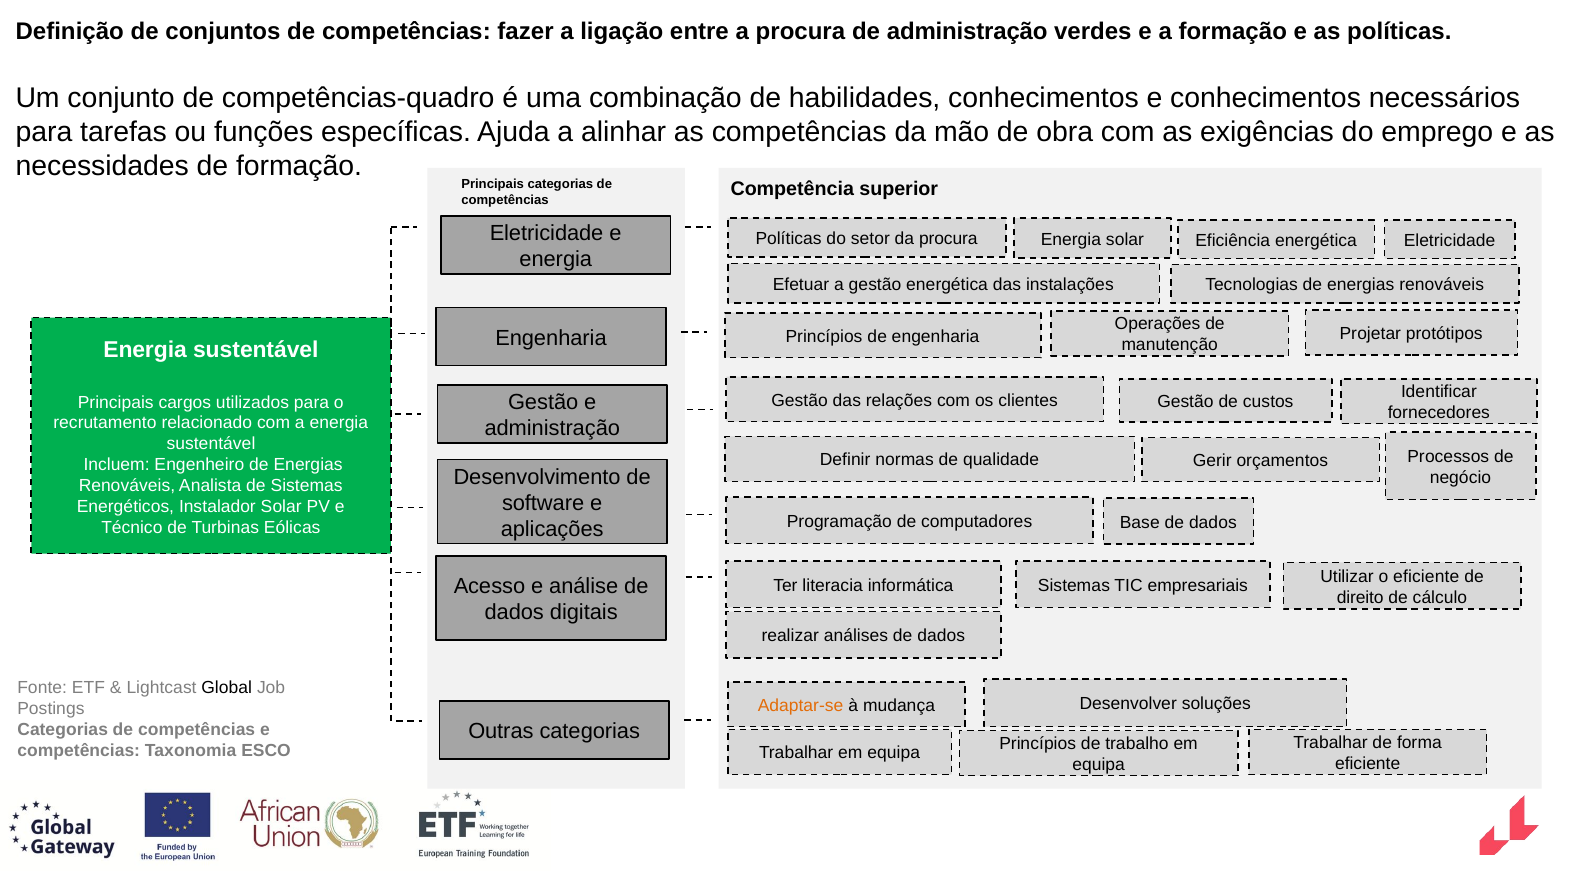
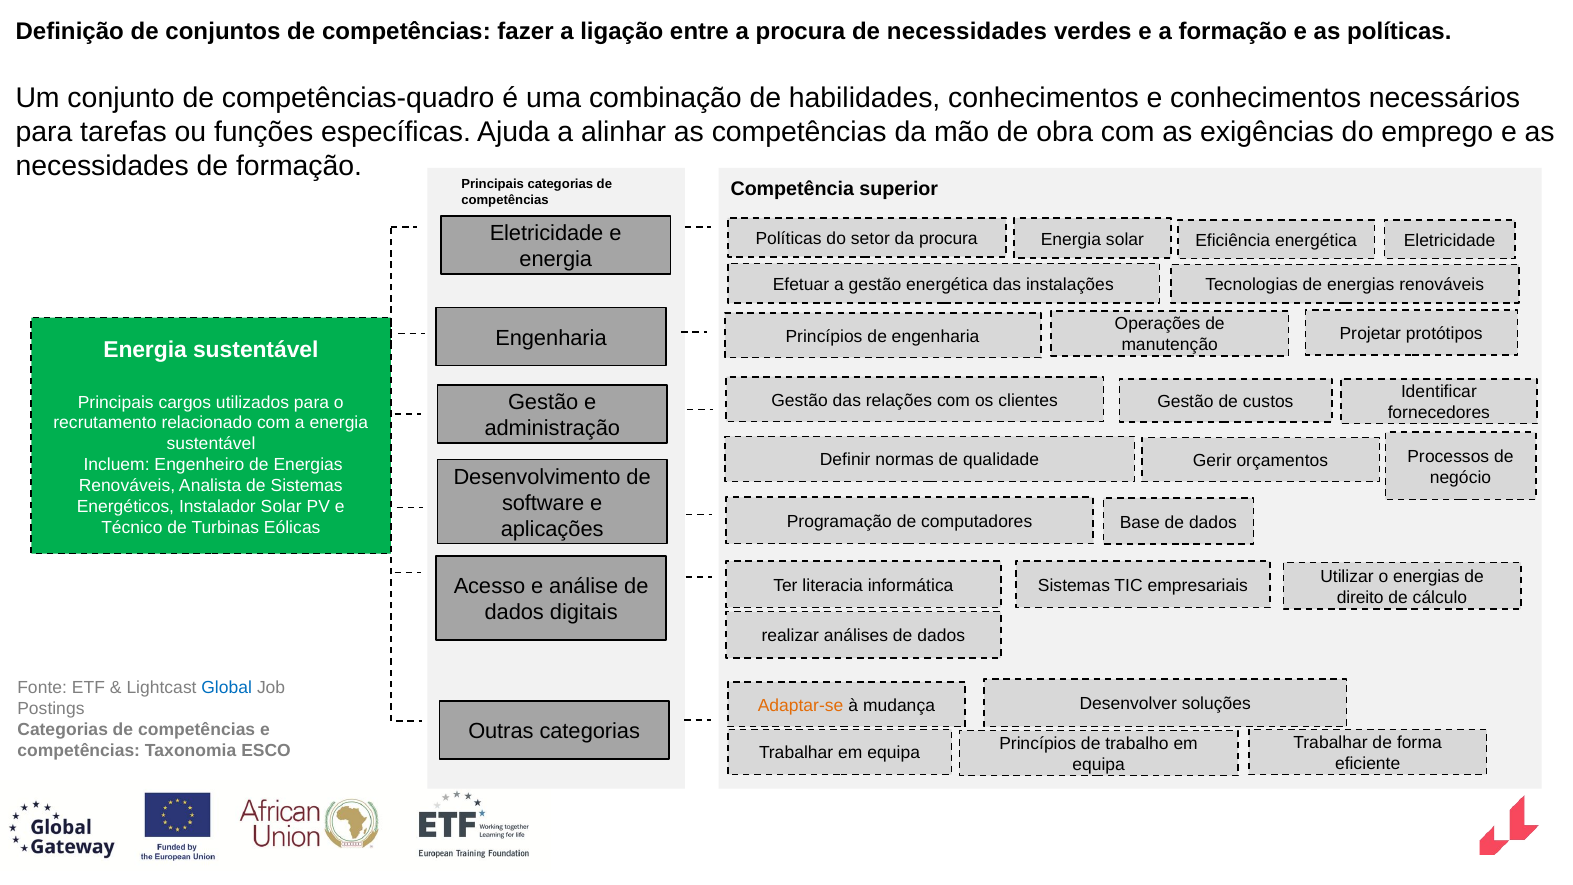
de administração: administração -> necessidades
o eficiente: eficiente -> energias
Global colour: black -> blue
